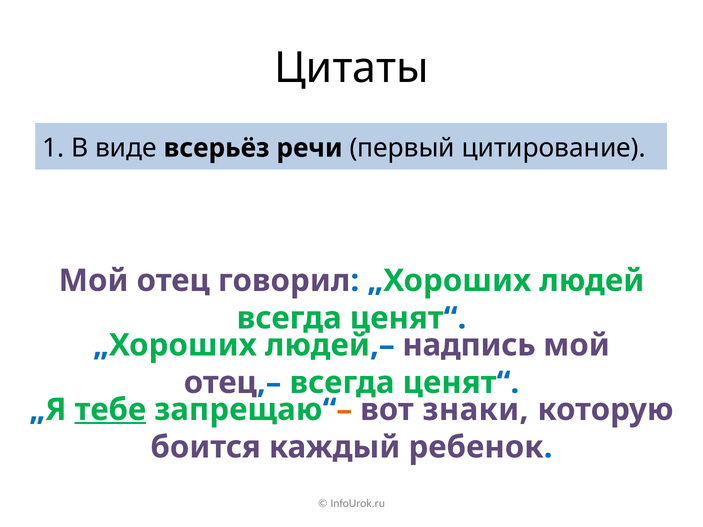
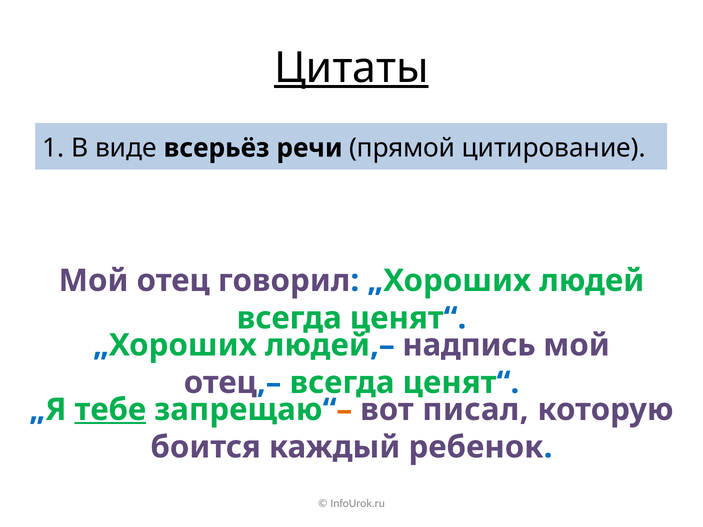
Цитаты underline: none -> present
первый: первый -> прямой
знаки: знаки -> писал
